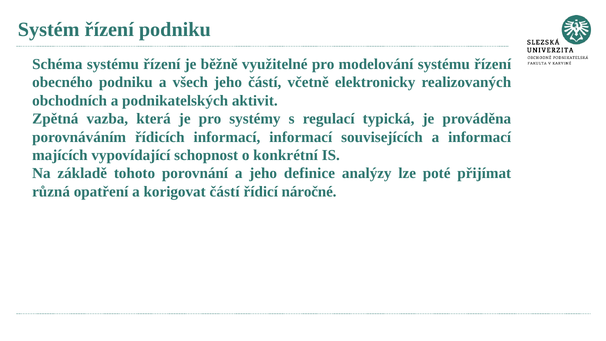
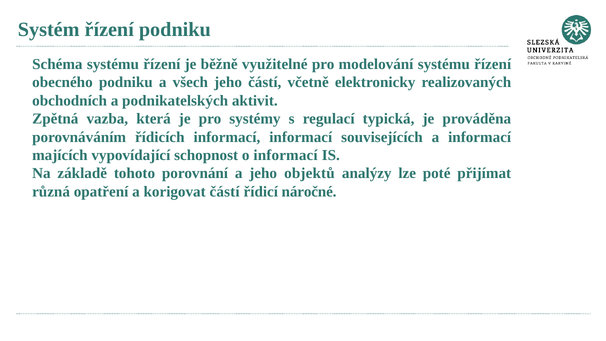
o konkrétní: konkrétní -> informací
definice: definice -> objektů
